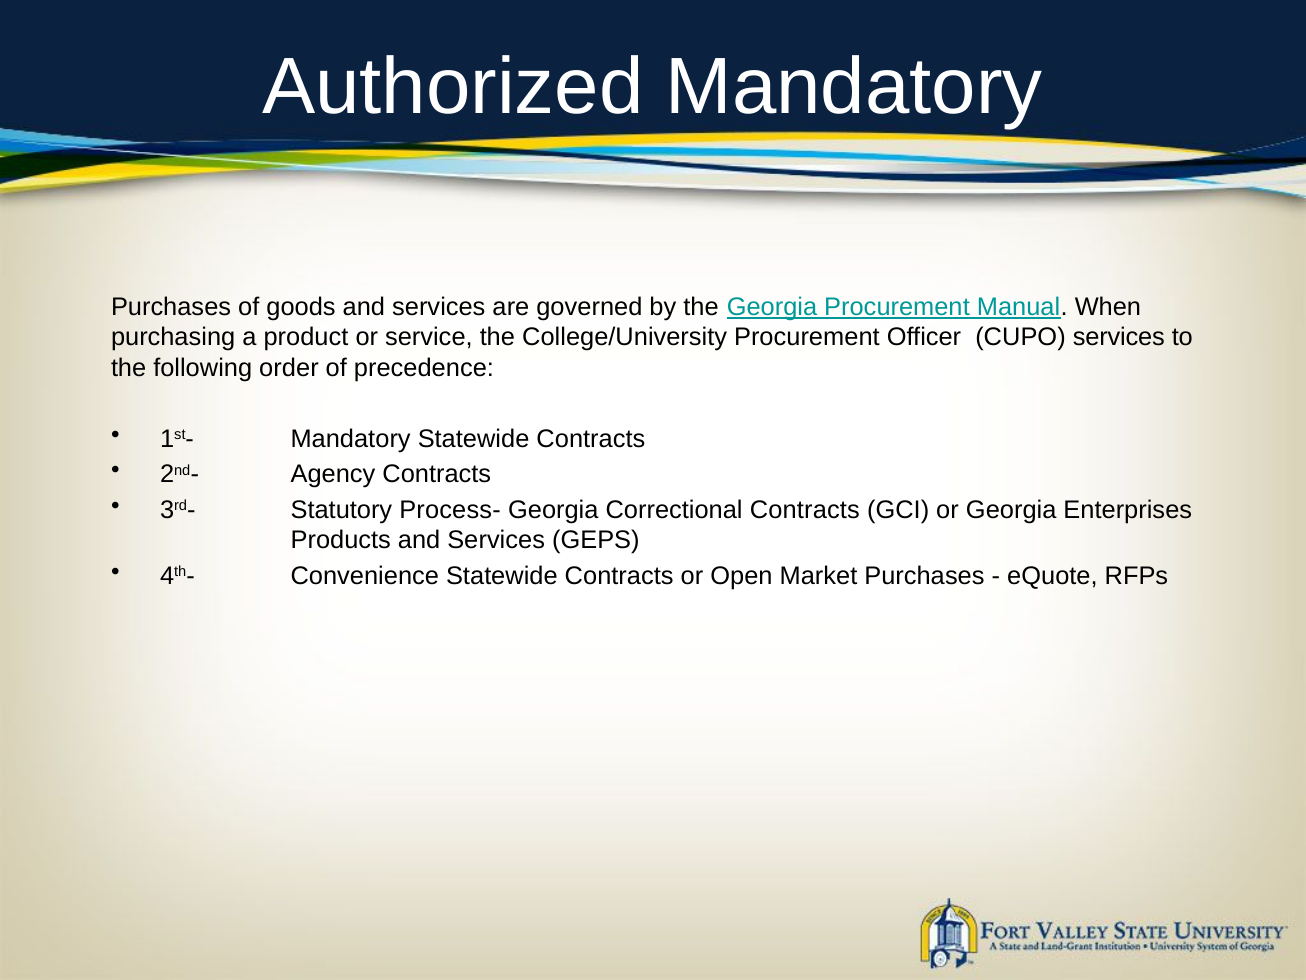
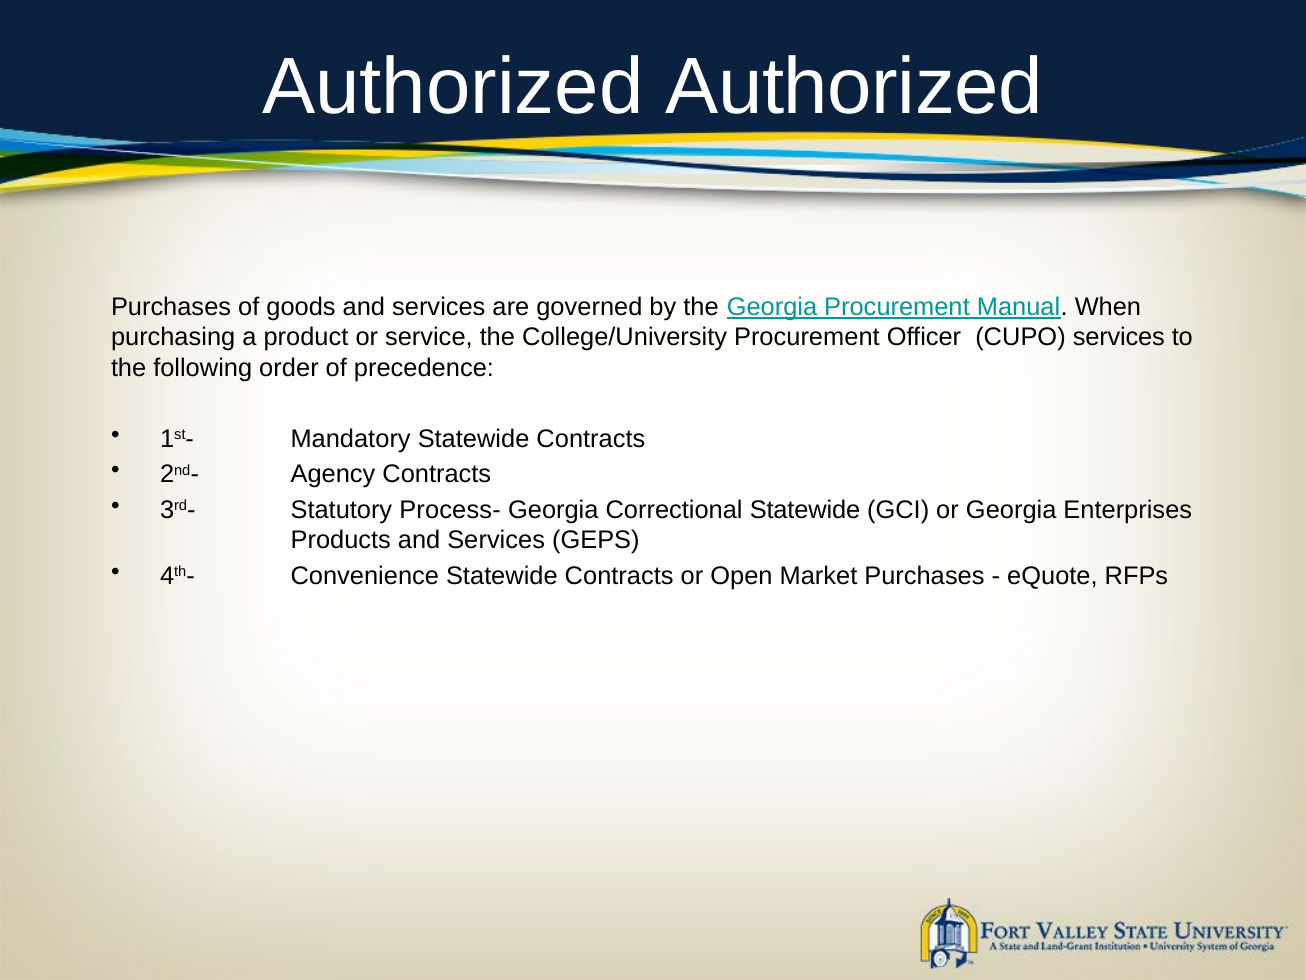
Authorized Mandatory: Mandatory -> Authorized
Correctional Contracts: Contracts -> Statewide
